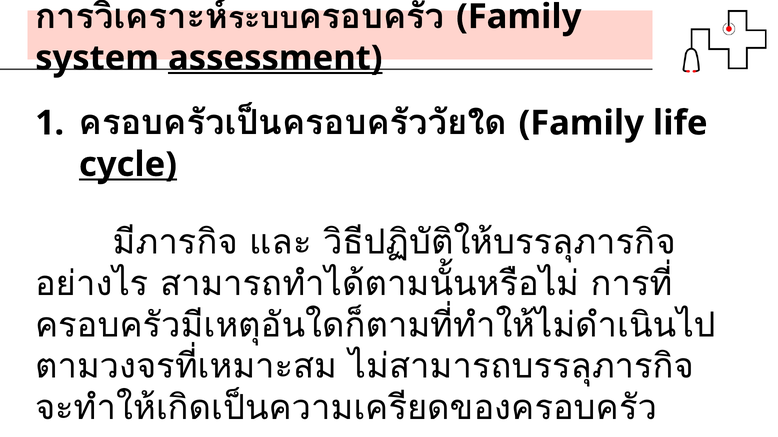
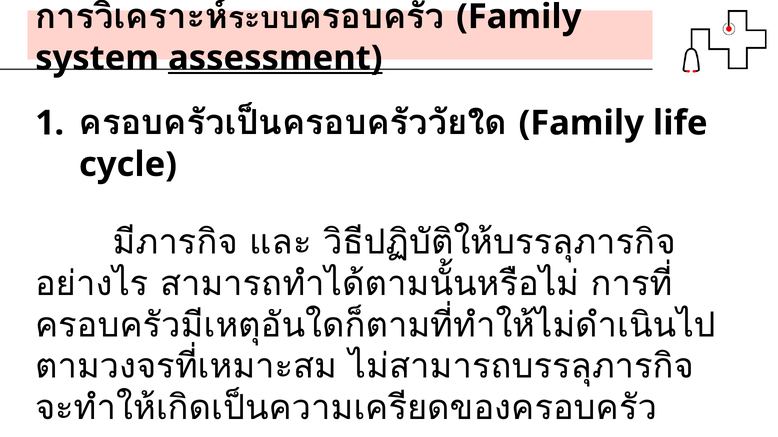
cycle underline: present -> none
